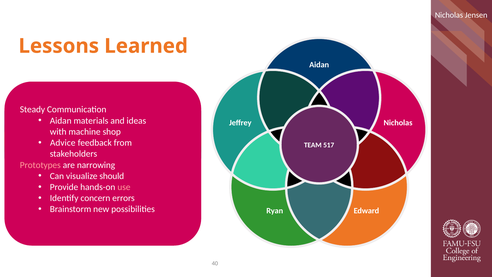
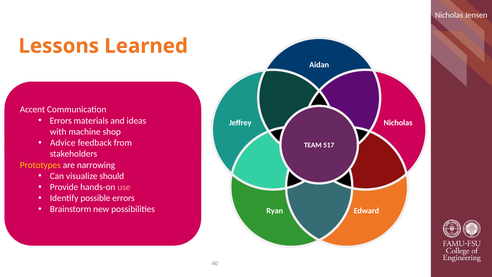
Steady: Steady -> Accent
Aidan at (61, 121): Aidan -> Errors
Prototypes colour: pink -> yellow
concern: concern -> possible
